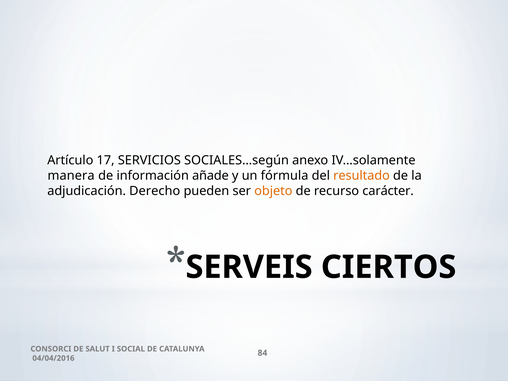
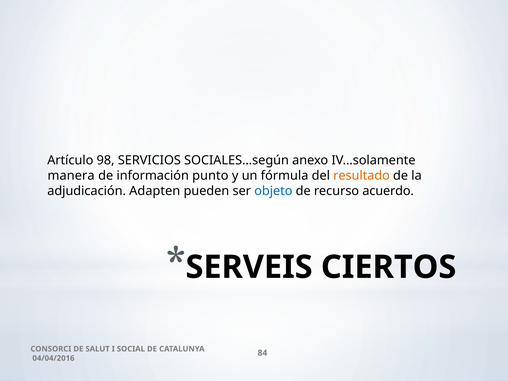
17: 17 -> 98
añade: añade -> punto
Derecho: Derecho -> Adapten
objeto colour: orange -> blue
carácter: carácter -> acuerdo
